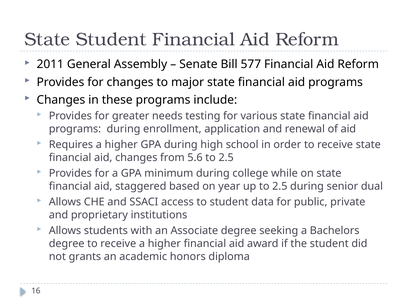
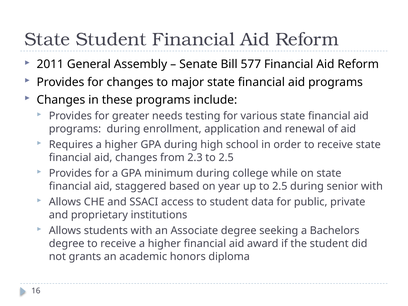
5.6: 5.6 -> 2.3
senior dual: dual -> with
